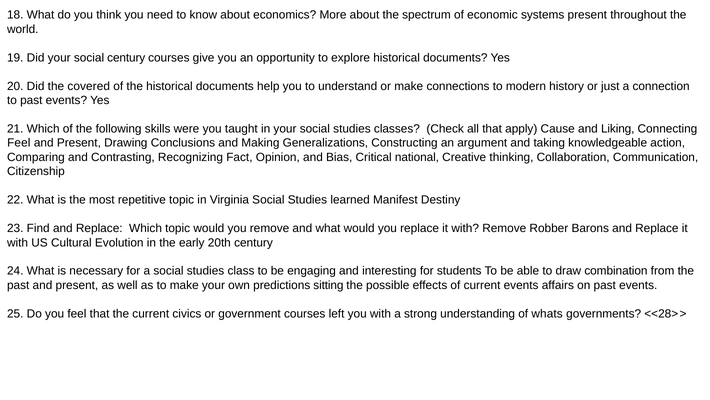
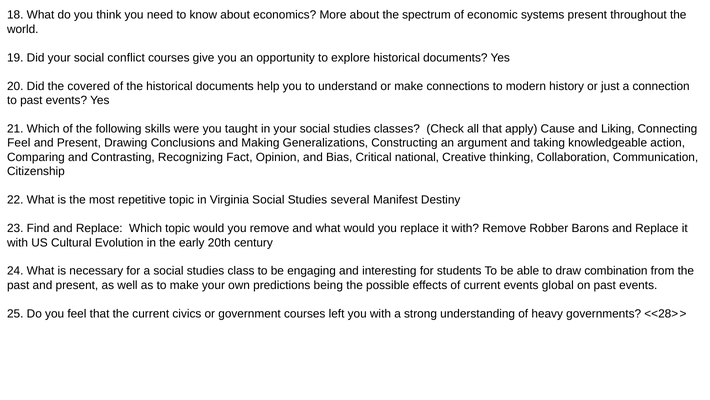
social century: century -> conflict
learned: learned -> several
sitting: sitting -> being
affairs: affairs -> global
whats: whats -> heavy
